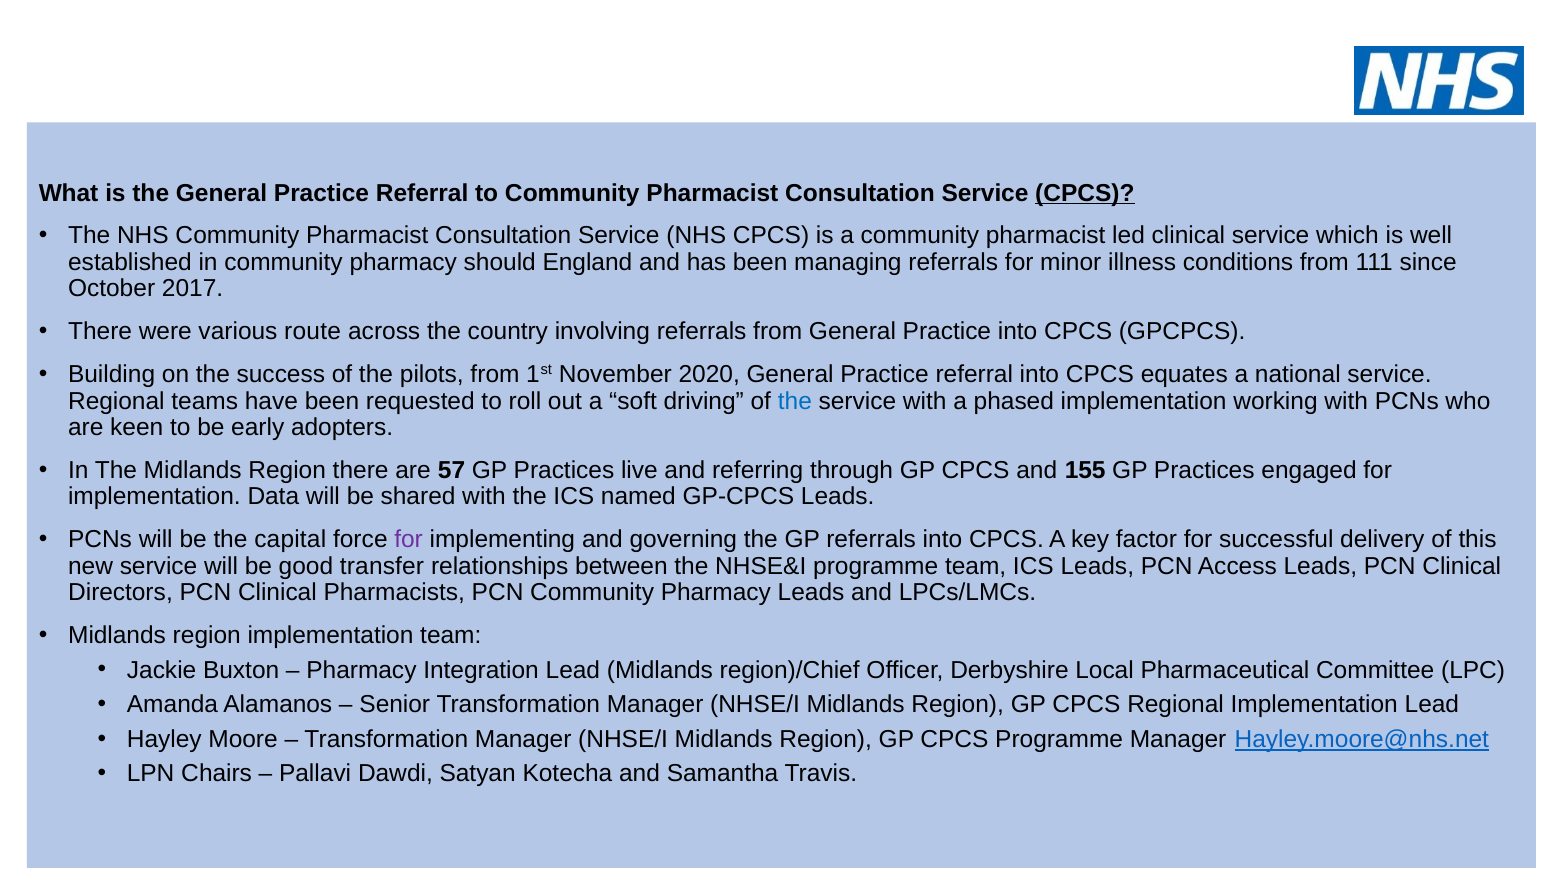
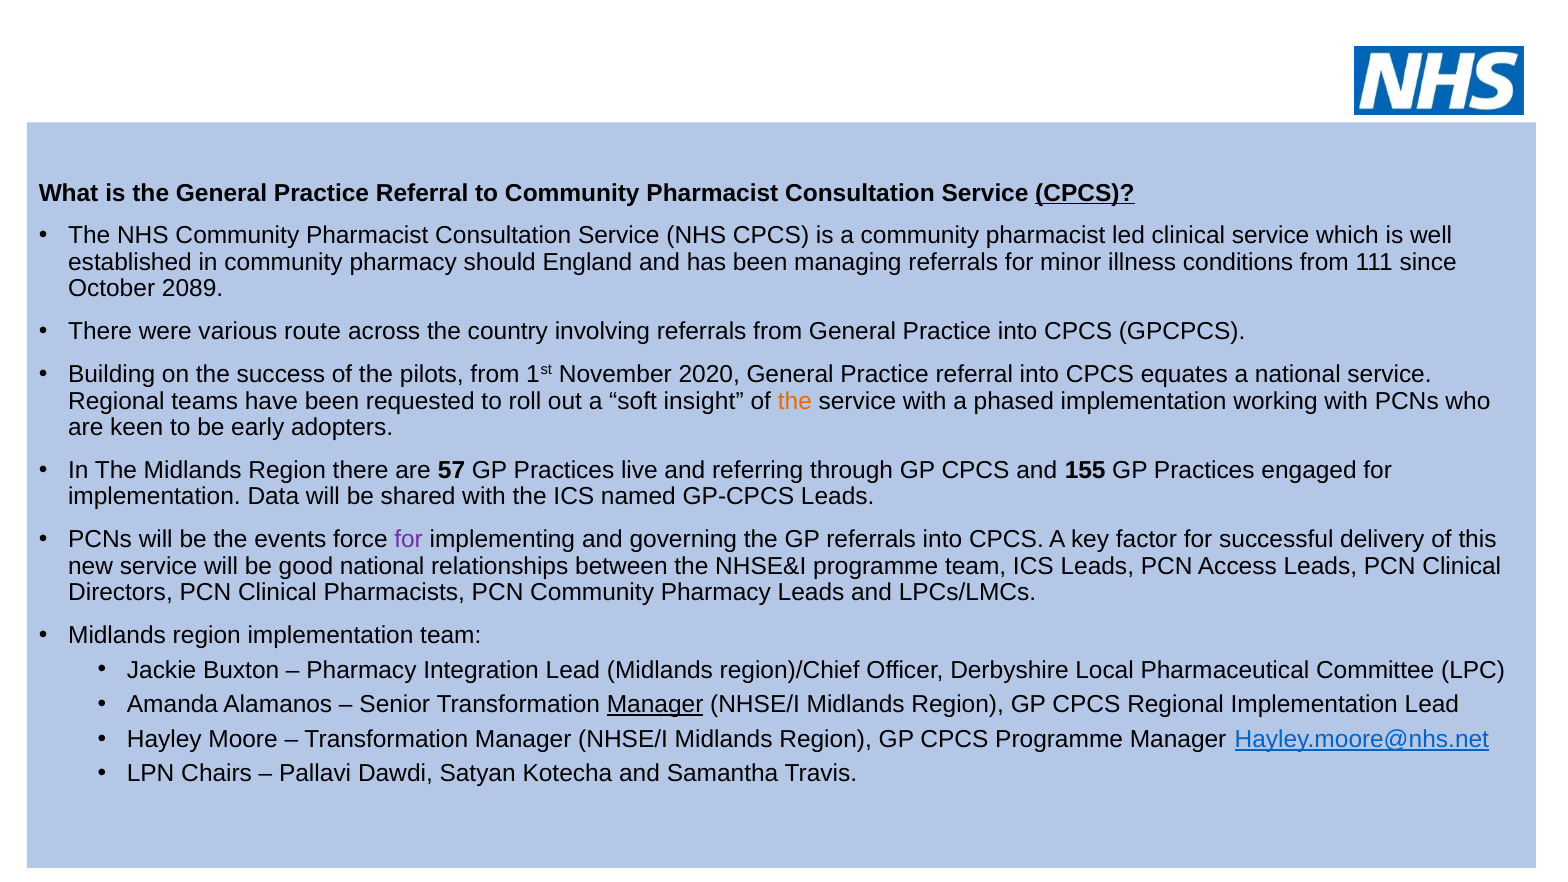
2017: 2017 -> 2089
driving: driving -> insight
the at (795, 401) colour: blue -> orange
capital: capital -> events
good transfer: transfer -> national
Manager at (655, 705) underline: none -> present
